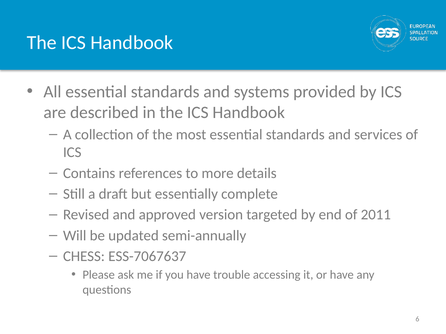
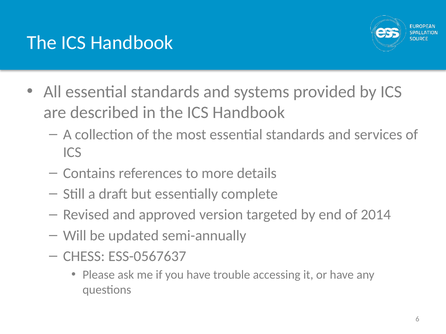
2011: 2011 -> 2014
ESS-7067637: ESS-7067637 -> ESS-0567637
